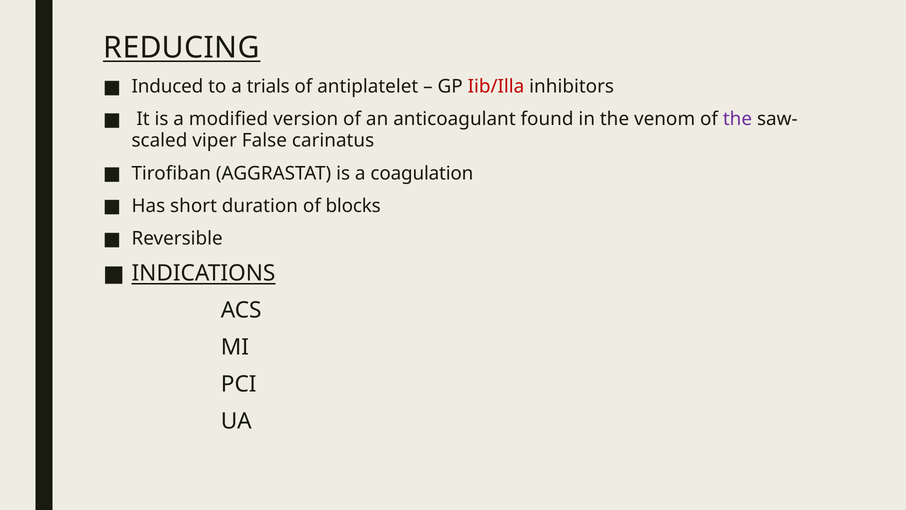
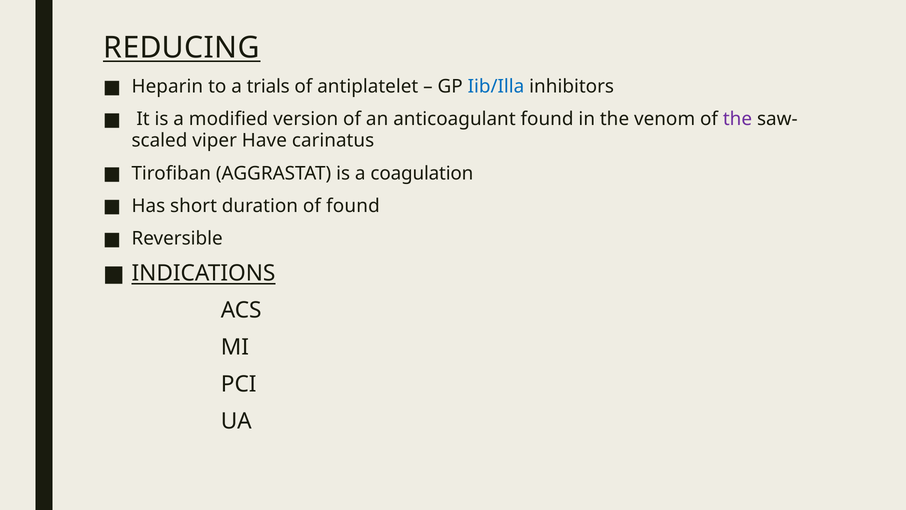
Induced: Induced -> Heparin
Iib/Illa colour: red -> blue
False: False -> Have
of blocks: blocks -> found
